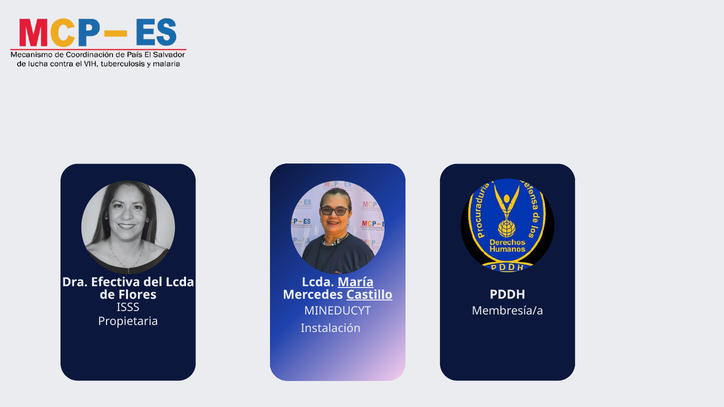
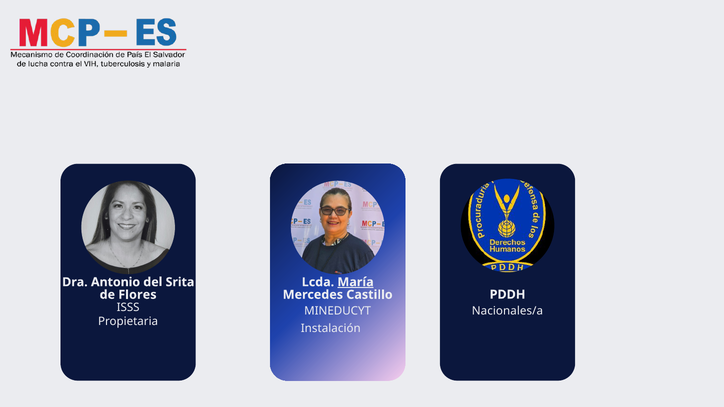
Efectiva: Efectiva -> Antonio
del Lcda: Lcda -> Srita
Castillo underline: present -> none
Membresía/a: Membresía/a -> Nacionales/a
